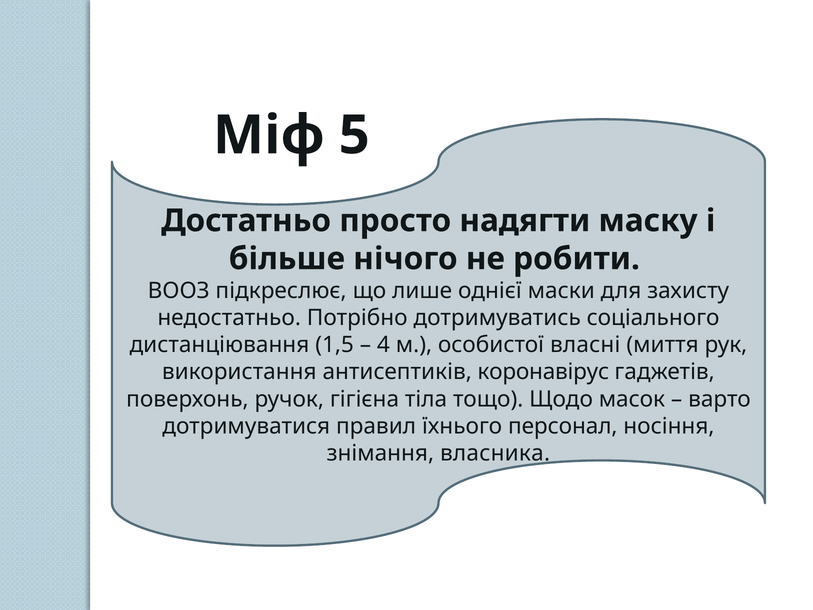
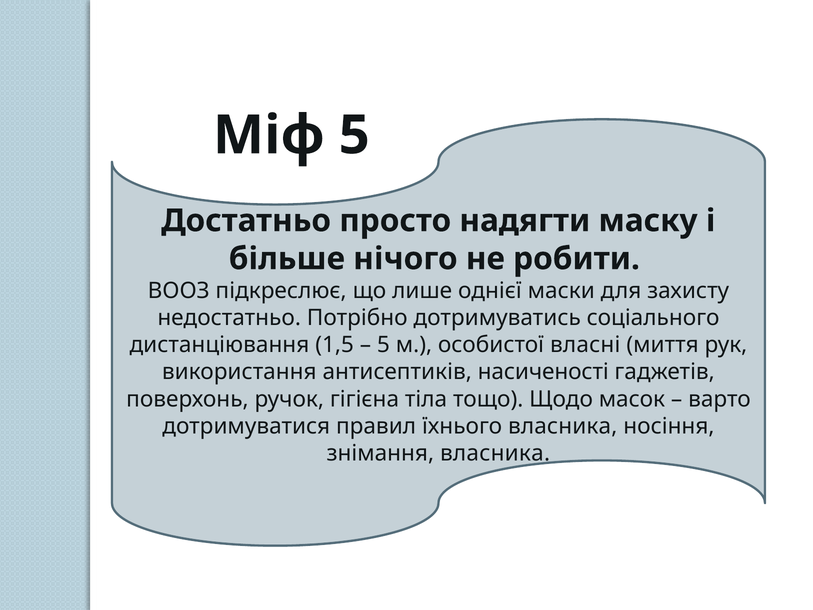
4 at (383, 345): 4 -> 5
коронавірус: коронавірус -> насиченості
їхнього персонал: персонал -> власника
